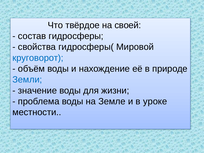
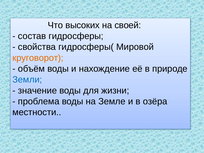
твёрдое: твёрдое -> высоких
круговорот colour: blue -> orange
уроке: уроке -> озёра
